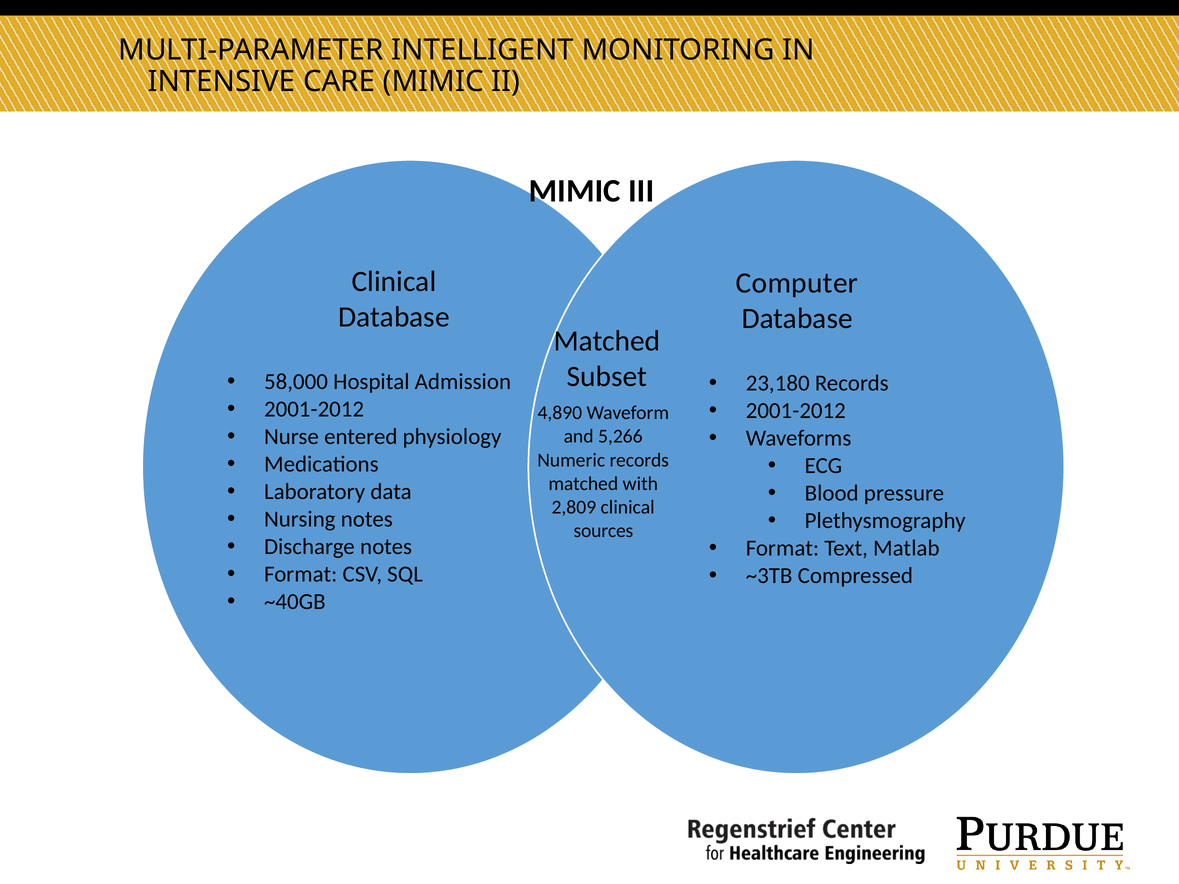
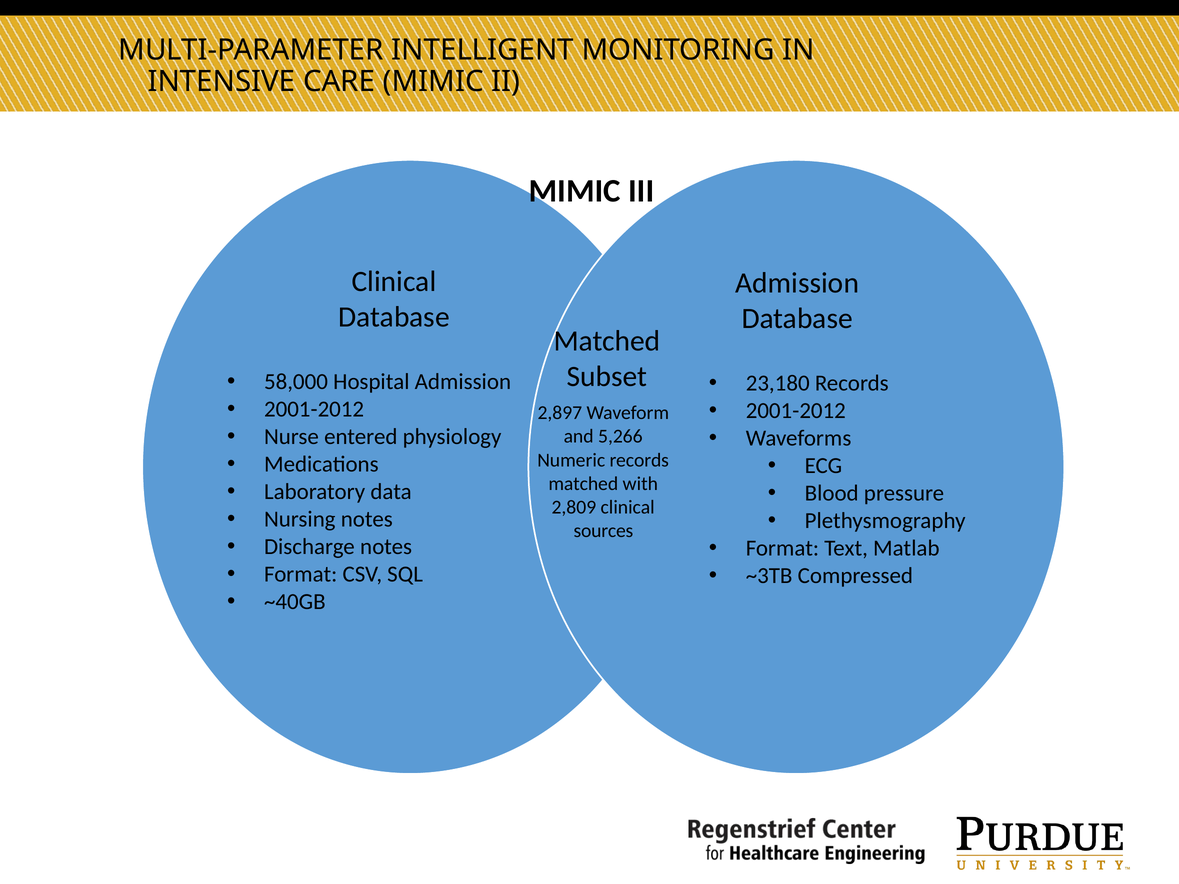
Computer at (797, 283): Computer -> Admission
4,890: 4,890 -> 2,897
